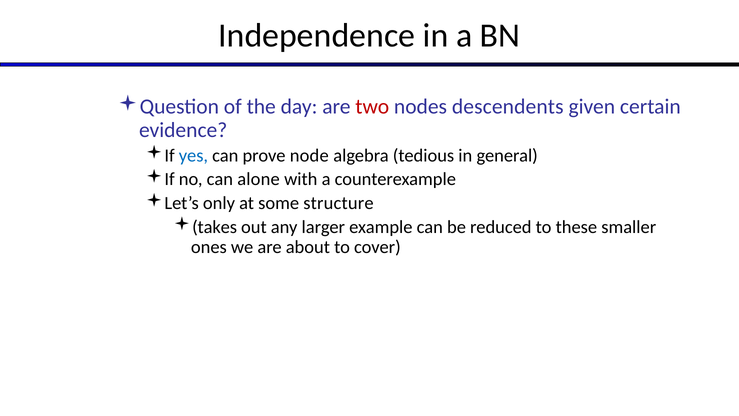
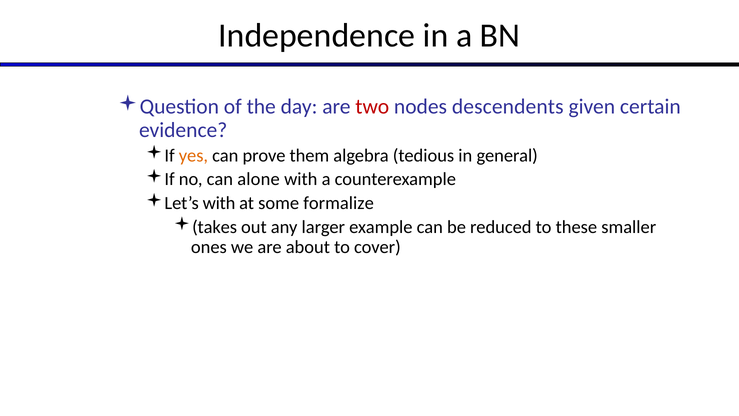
yes colour: blue -> orange
node: node -> them
Let’s only: only -> with
structure: structure -> formalize
